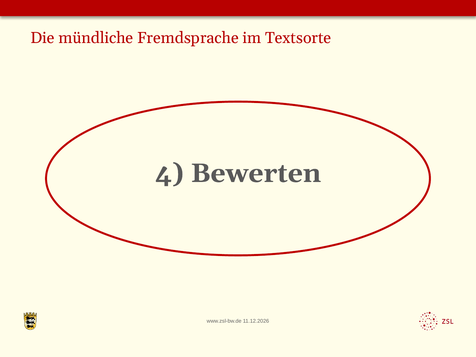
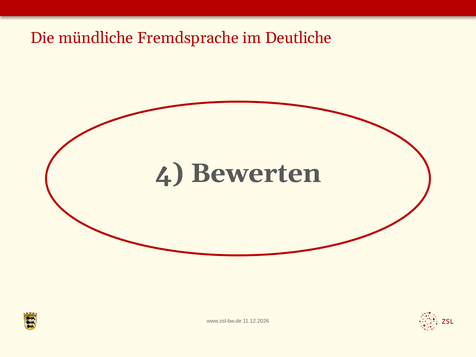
Textsorte: Textsorte -> Deutliche
